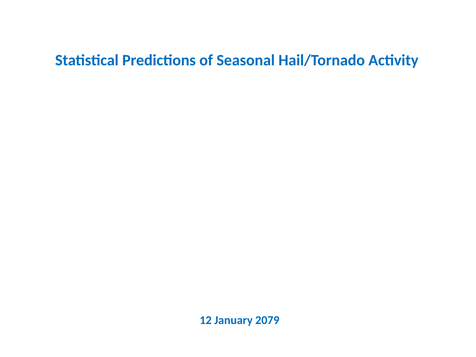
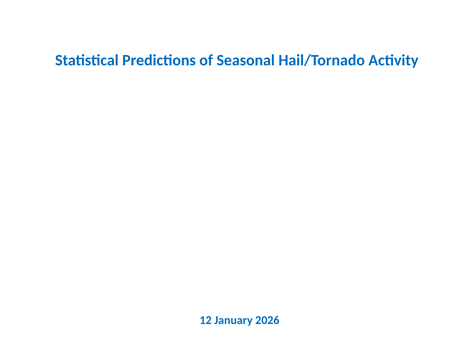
2079: 2079 -> 2026
